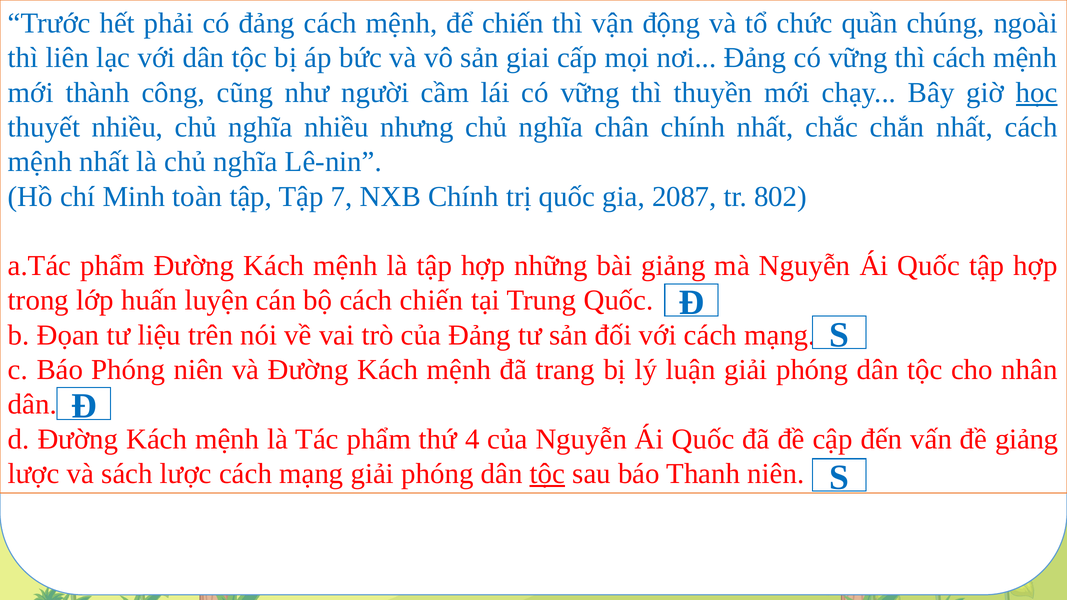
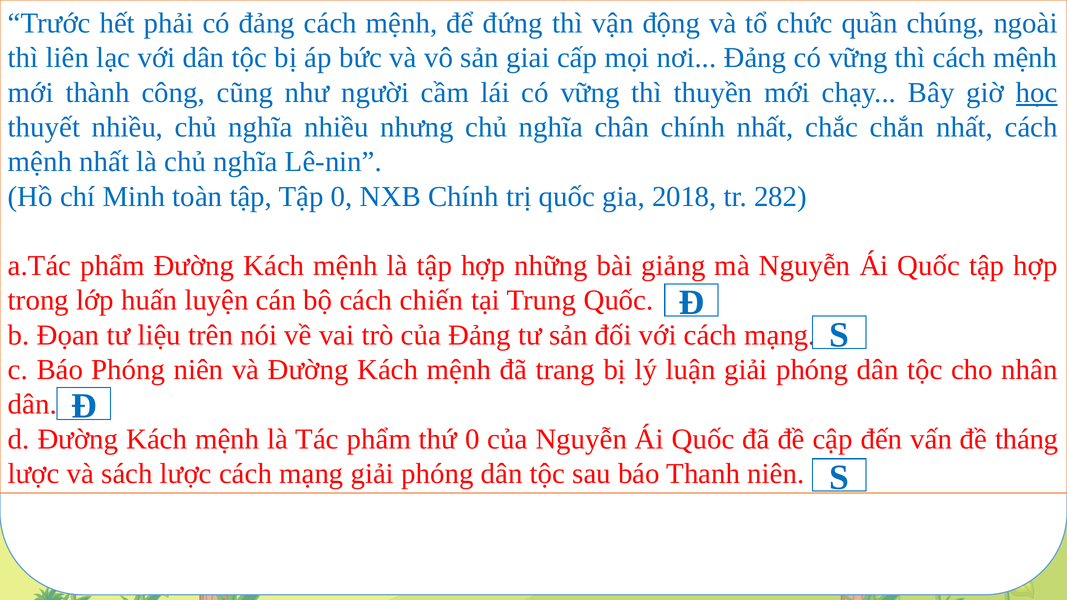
để chiến: chiến -> đứng
Tập 7: 7 -> 0
2087: 2087 -> 2018
802: 802 -> 282
thứ 4: 4 -> 0
đề giảng: giảng -> tháng
tộc at (547, 474) underline: present -> none
